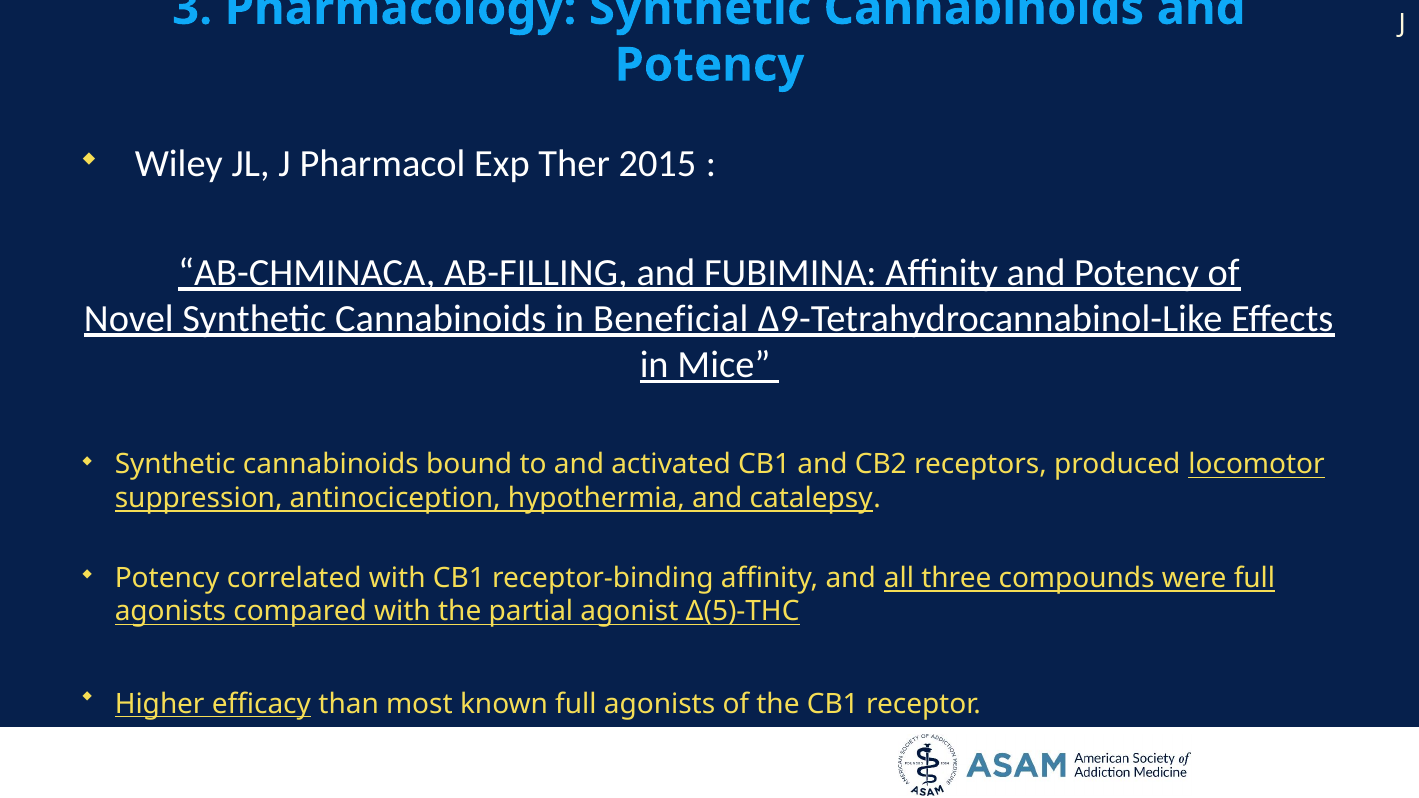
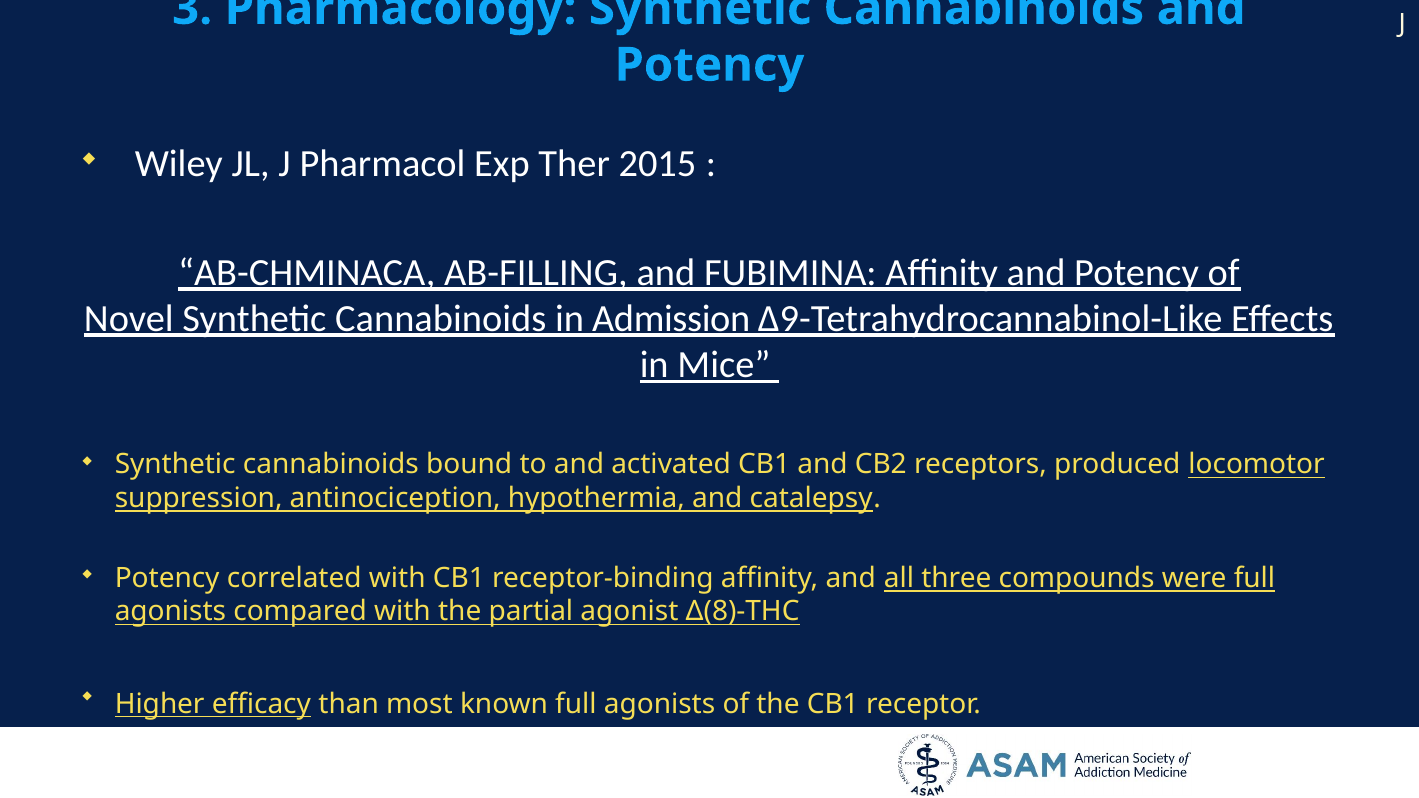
Beneficial: Beneficial -> Admission
Δ(5)-THC: Δ(5)-THC -> Δ(8)-THC
